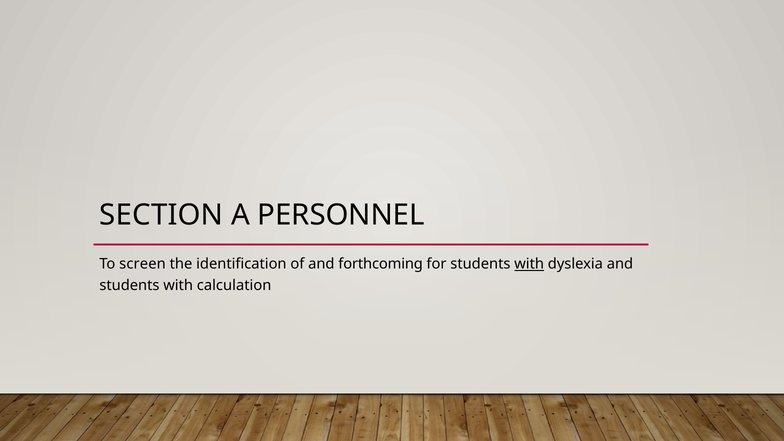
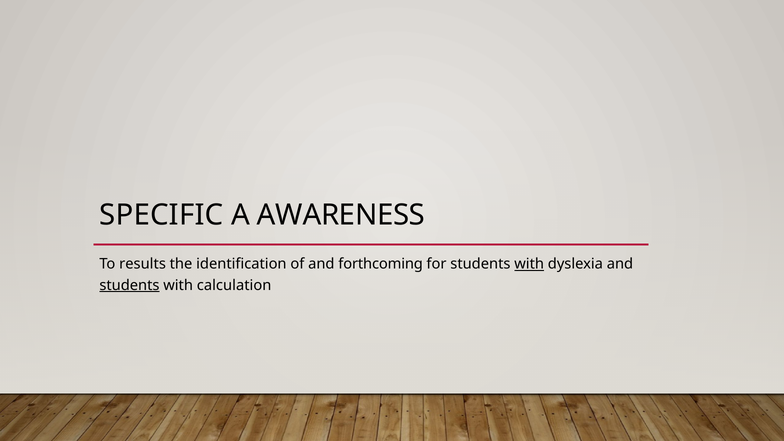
SECTION: SECTION -> SPECIFIC
PERSONNEL: PERSONNEL -> AWARENESS
screen: screen -> results
students at (129, 285) underline: none -> present
